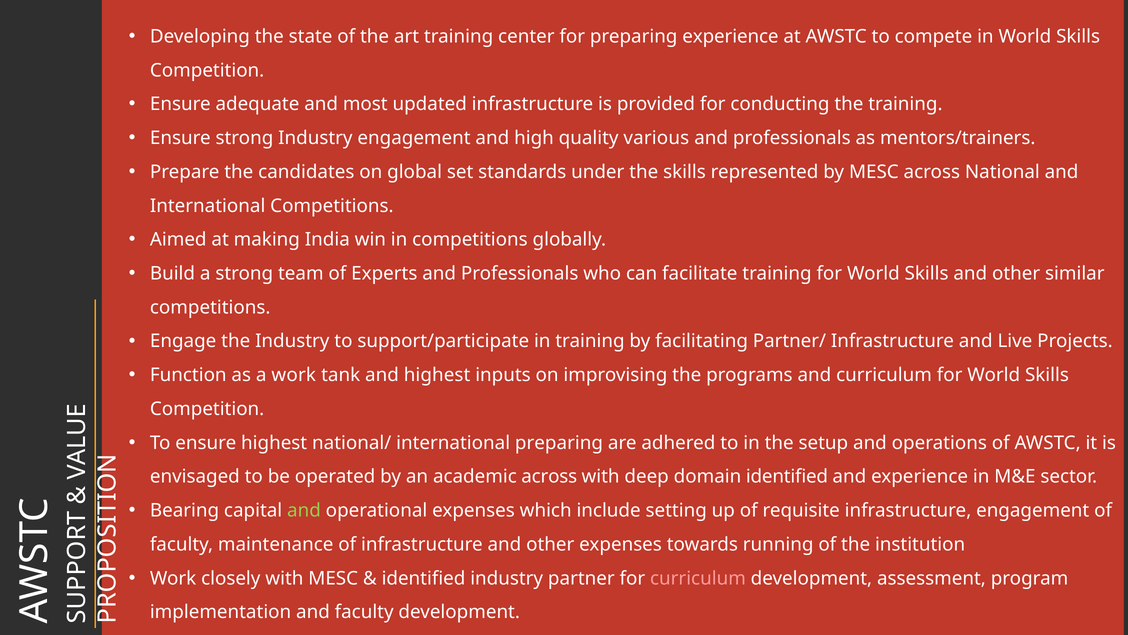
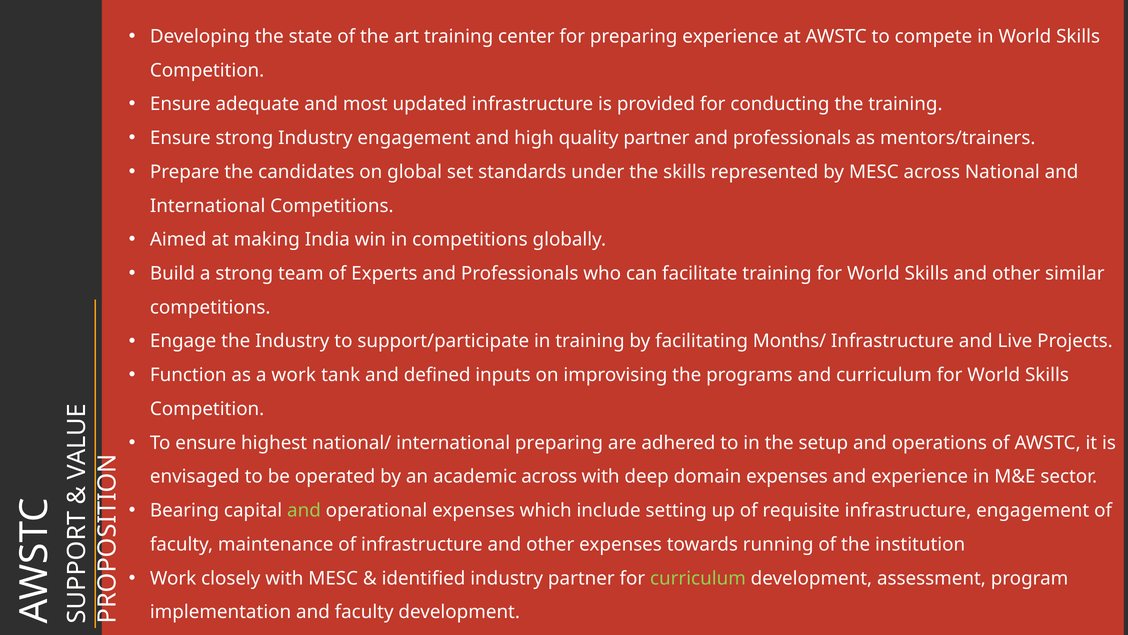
quality various: various -> partner
Partner/: Partner/ -> Months/
and highest: highest -> defined
domain identified: identified -> expenses
curriculum at (698, 578) colour: pink -> light green
